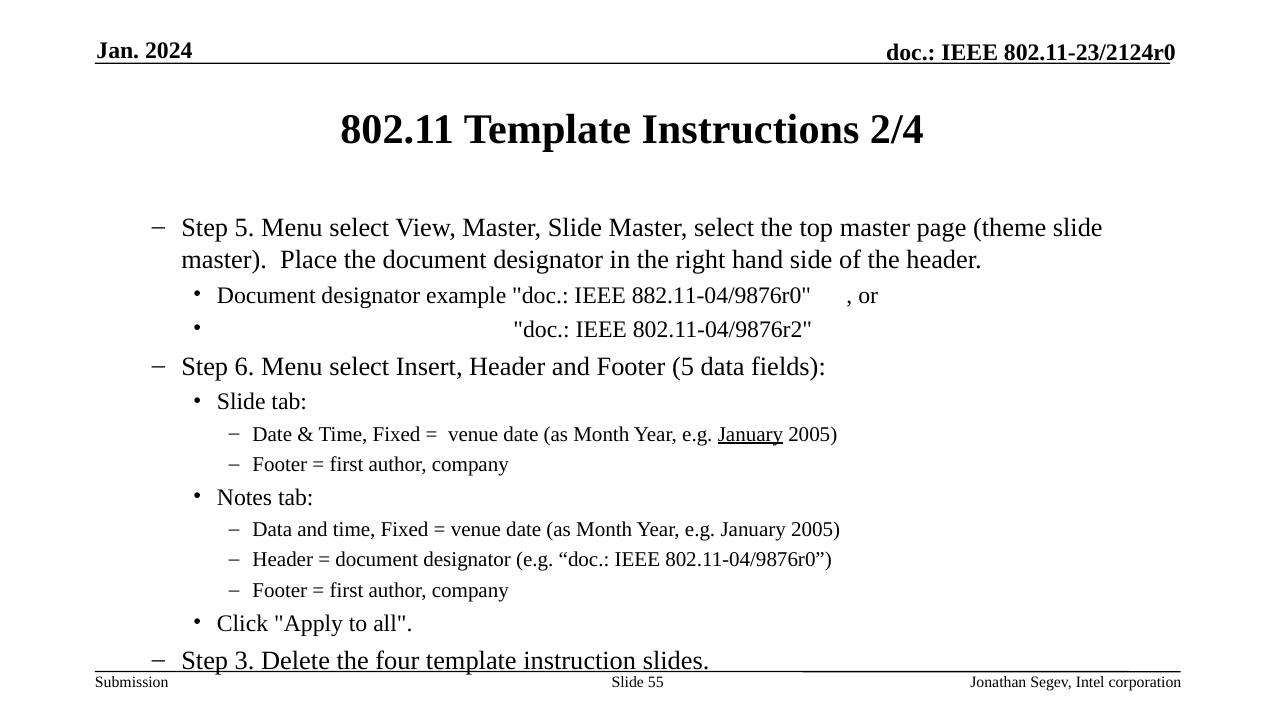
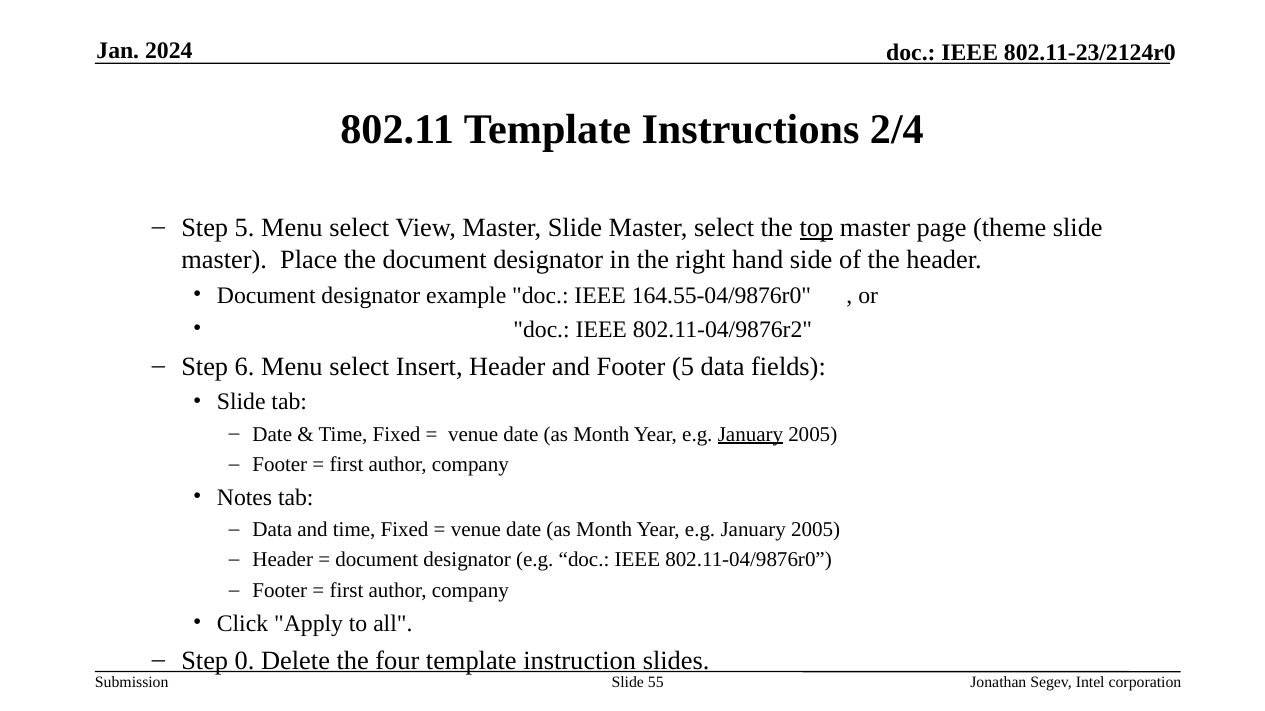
top underline: none -> present
882.11-04/9876r0: 882.11-04/9876r0 -> 164.55-04/9876r0
3: 3 -> 0
